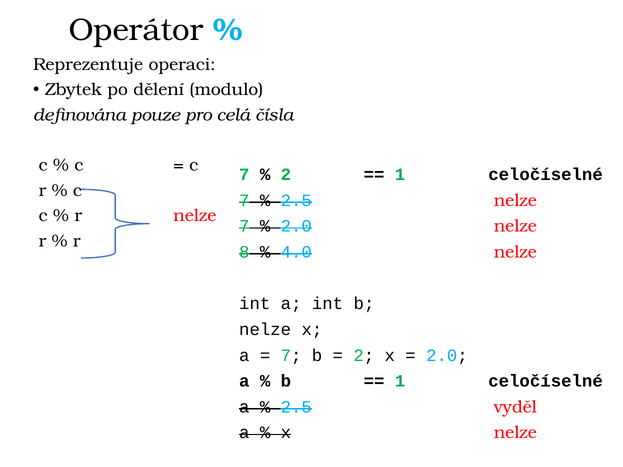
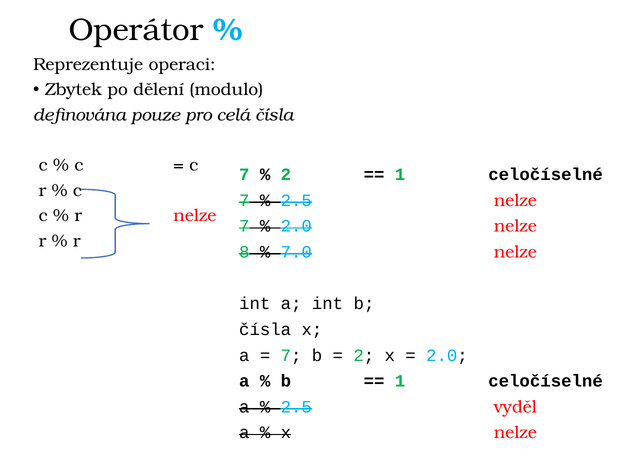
4.0: 4.0 -> 7.0
nelze at (265, 330): nelze -> čísla
